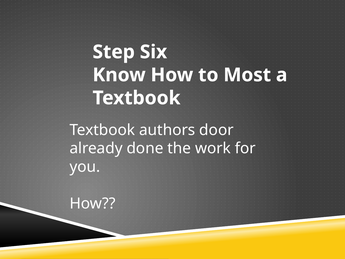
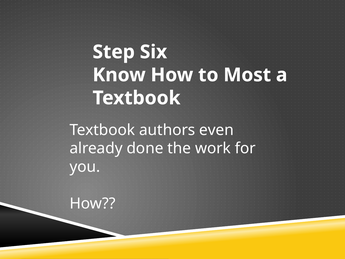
door: door -> even
